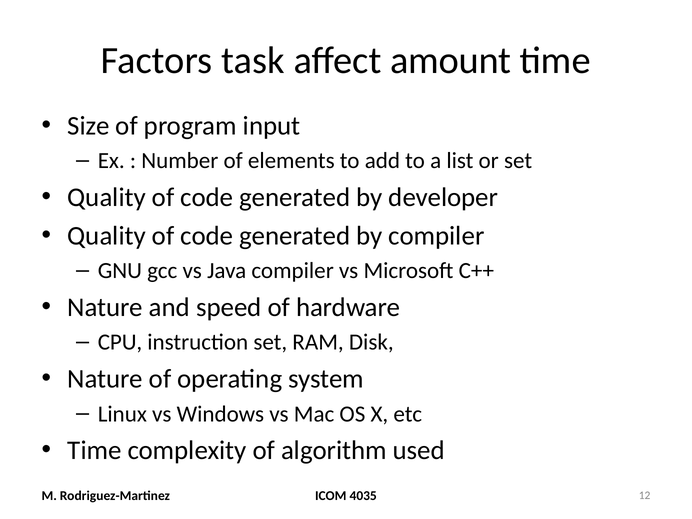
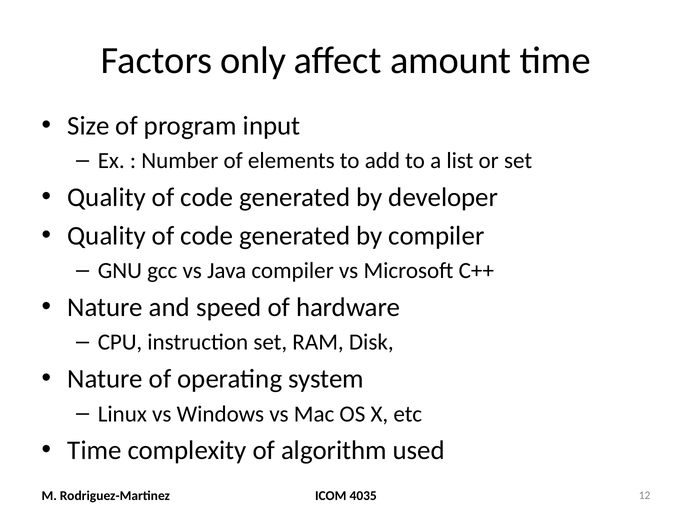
task: task -> only
